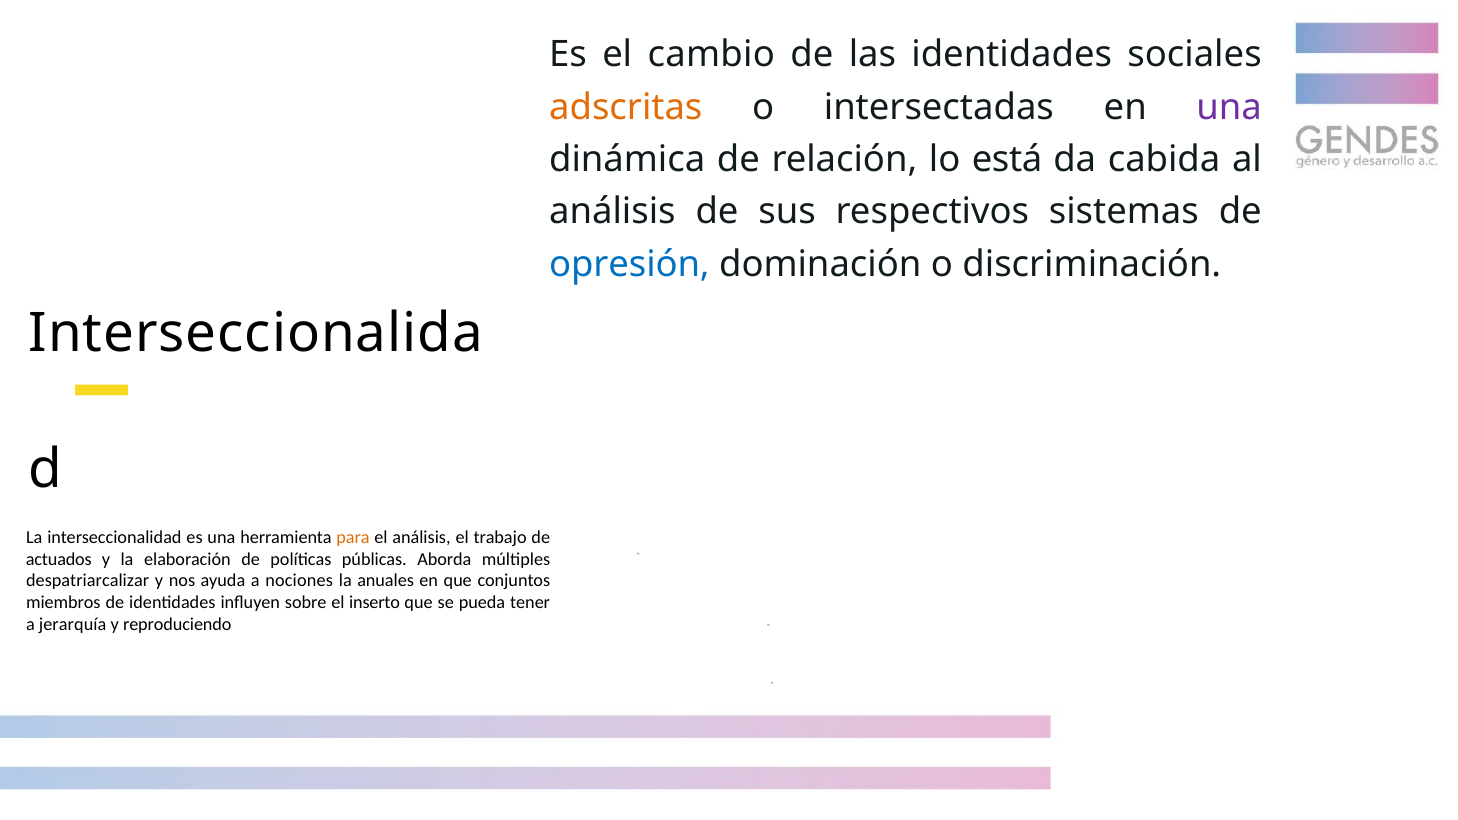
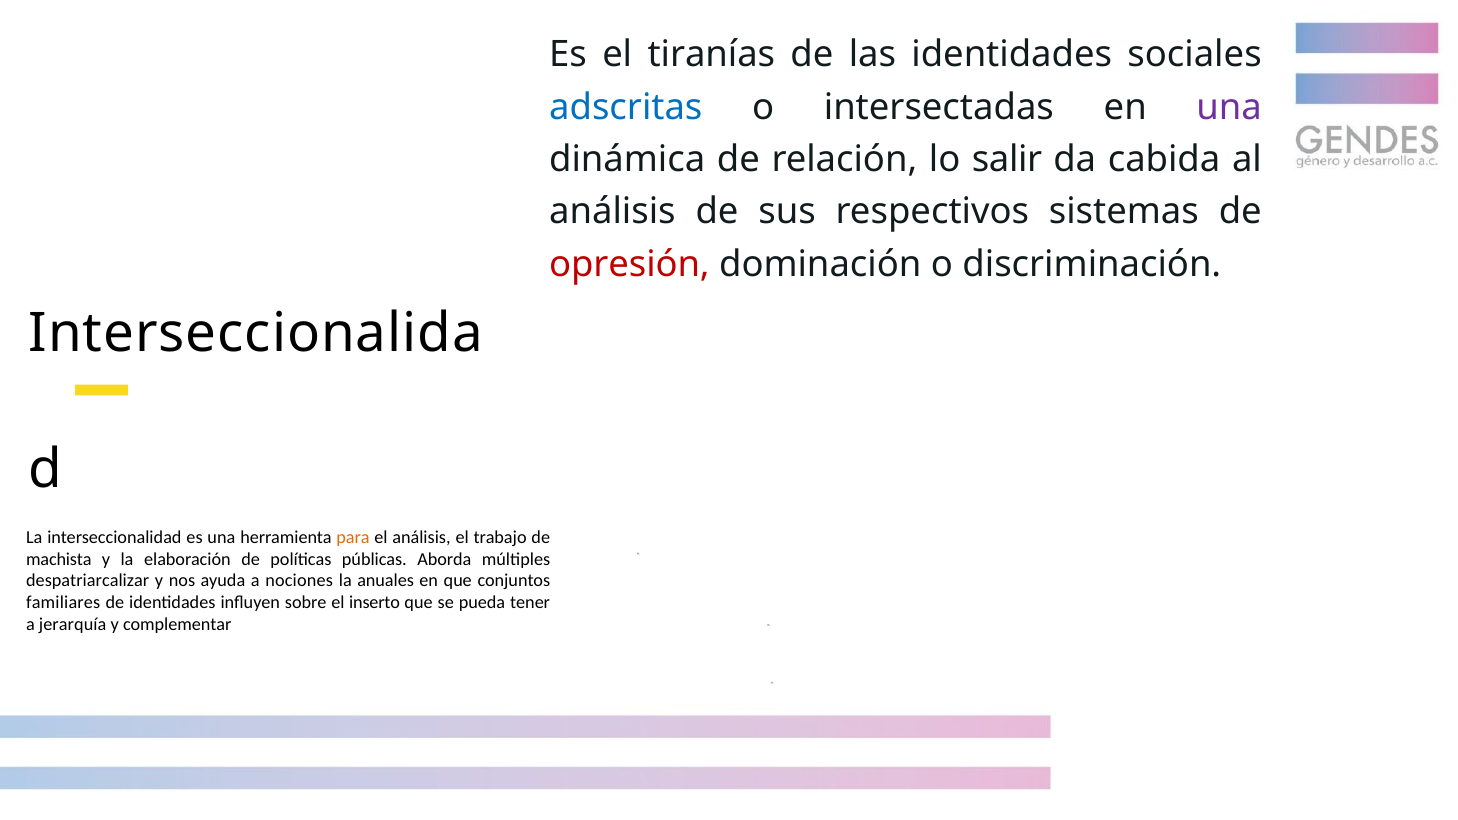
cambio: cambio -> tiranías
adscritas colour: orange -> blue
está: está -> salir
opresión colour: blue -> red
actuados: actuados -> machista
miembros: miembros -> familiares
reproduciendo: reproduciendo -> complementar
